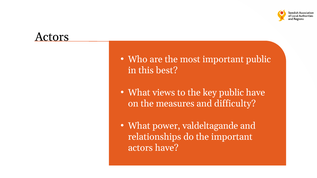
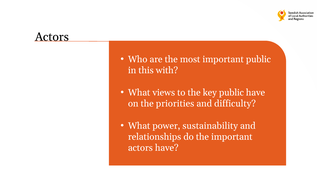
best: best -> with
measures: measures -> priorities
valdeltagande: valdeltagande -> sustainability
